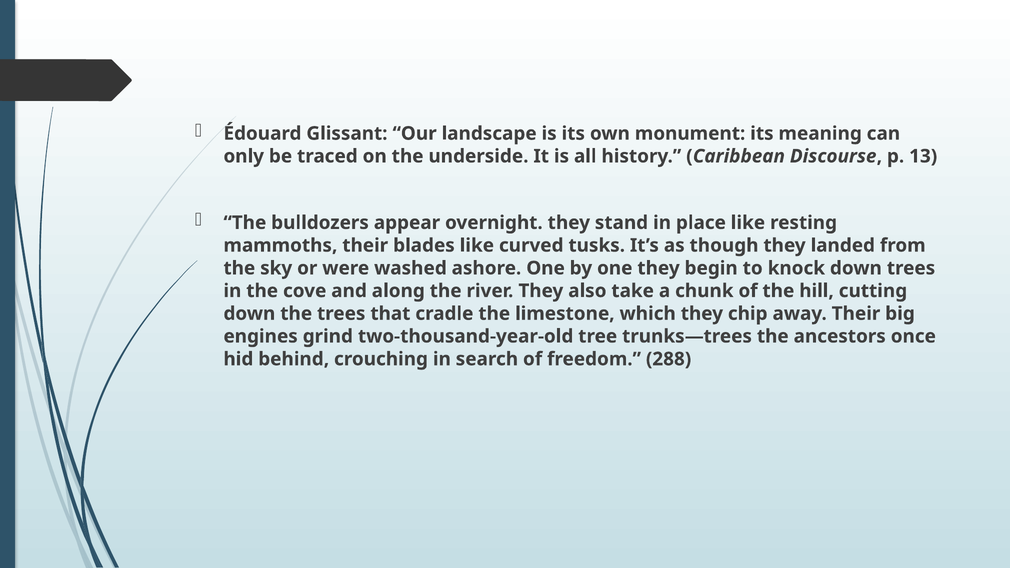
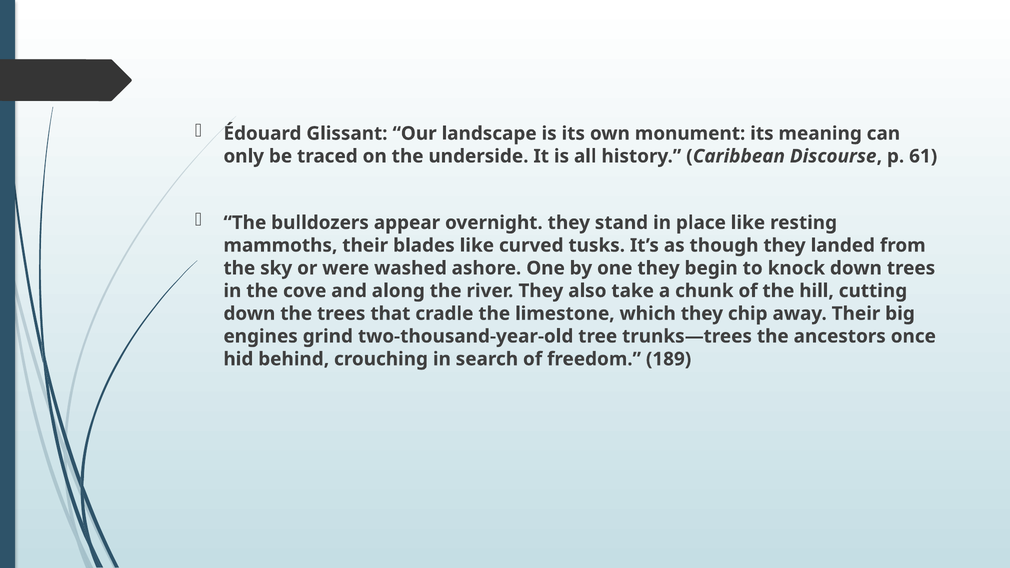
13: 13 -> 61
288: 288 -> 189
